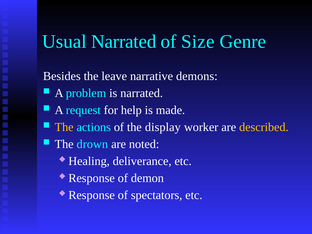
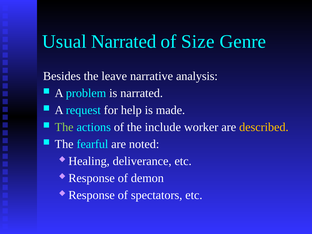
demons: demons -> analysis
The at (64, 127) colour: yellow -> light green
display: display -> include
drown: drown -> fearful
